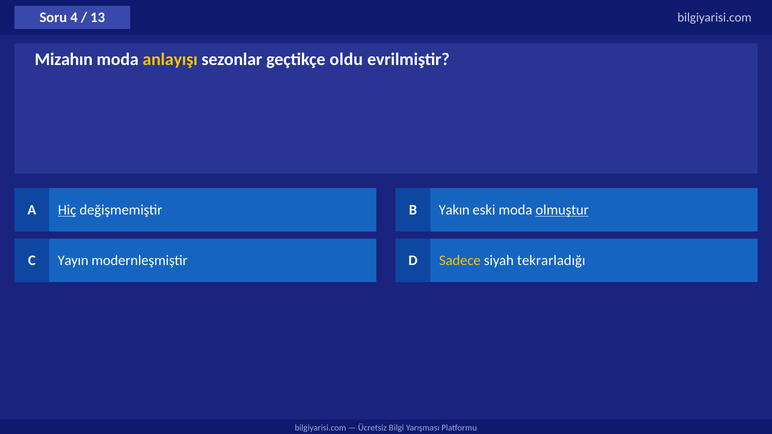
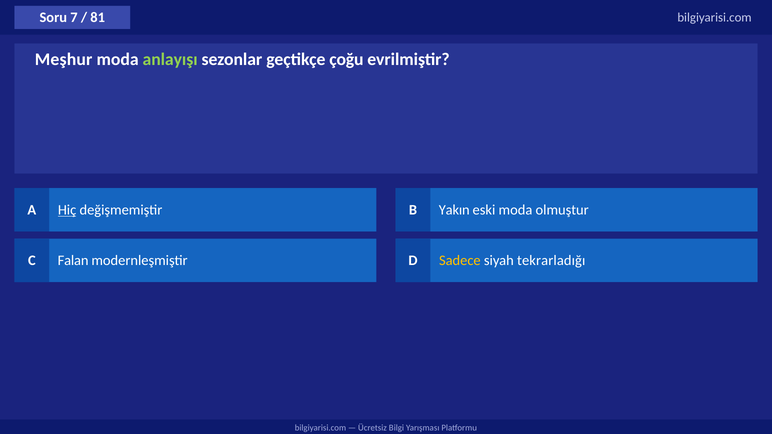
4: 4 -> 7
13: 13 -> 81
Mizahın: Mizahın -> Meşhur
anlayışı colour: yellow -> light green
oldu: oldu -> çoğu
olmuştur underline: present -> none
Yayın: Yayın -> Falan
